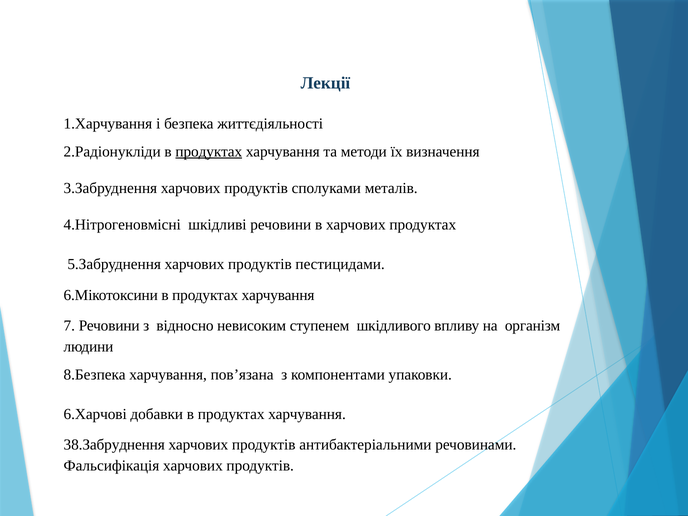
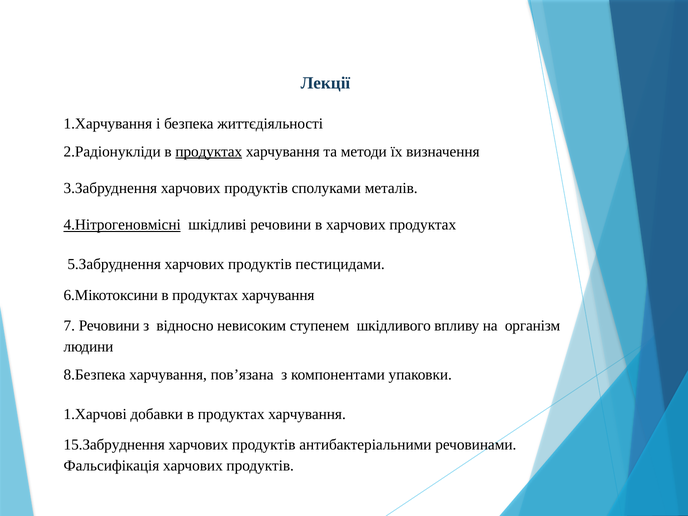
4.Нітрогеновмісні underline: none -> present
6.Харчові: 6.Харчові -> 1.Харчові
38.Забруднення: 38.Забруднення -> 15.Забруднення
